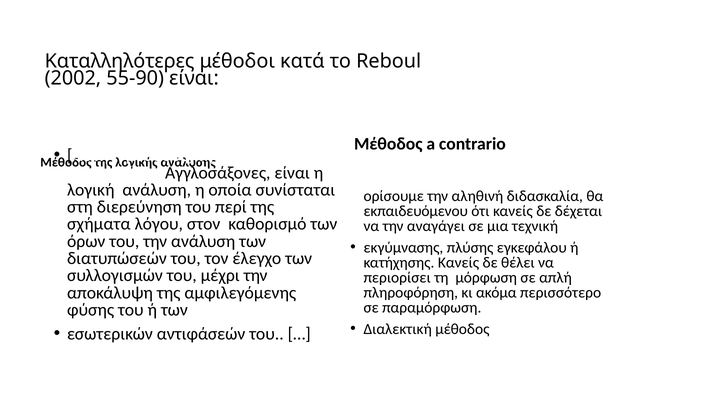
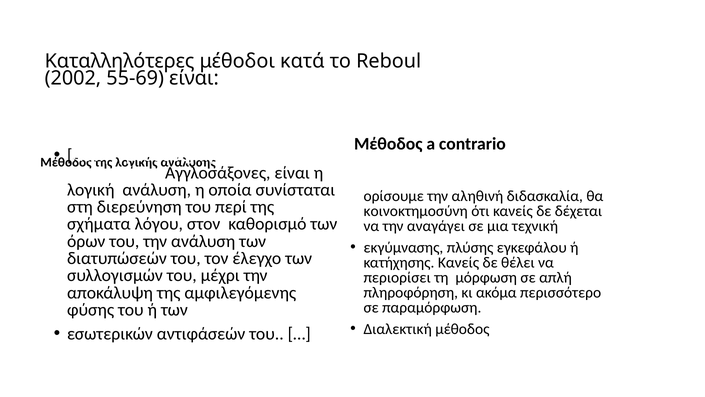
55-90: 55-90 -> 55-69
εκπαιδευόμενου: εκπαιδευόμενου -> κοινοκτημοσύνη
